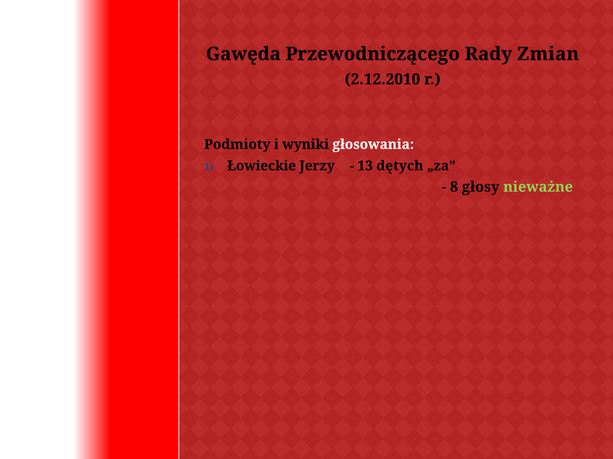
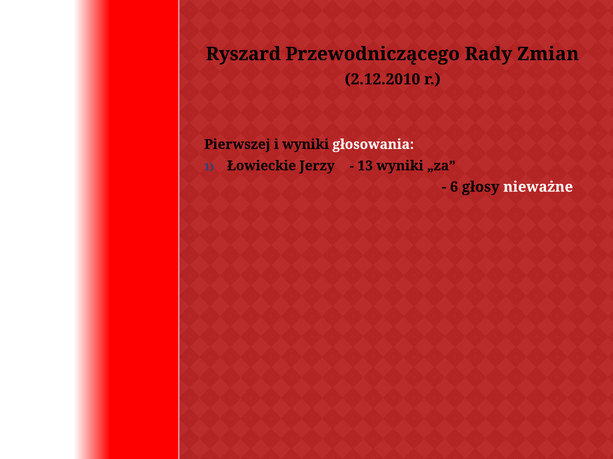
Gawęda: Gawęda -> Ryszard
Podmioty: Podmioty -> Pierwszej
13 dętych: dętych -> wyniki
8: 8 -> 6
nieważne colour: light green -> white
